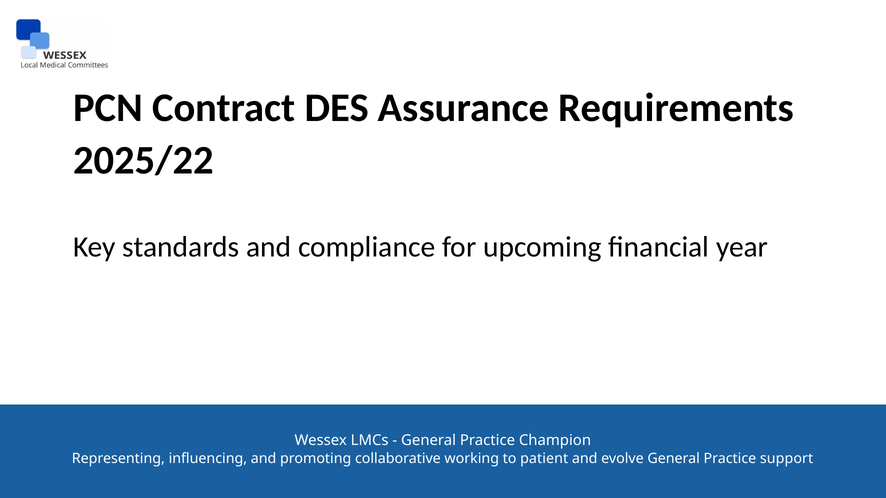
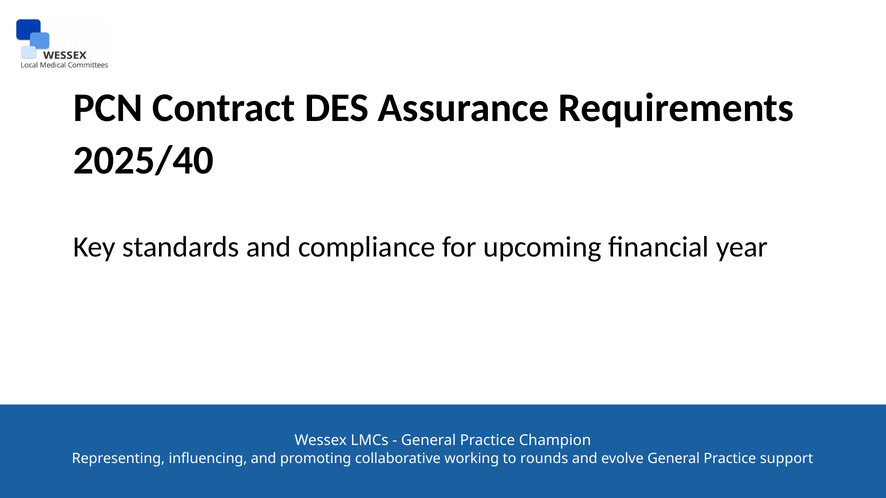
2025/22: 2025/22 -> 2025/40
patient: patient -> rounds
